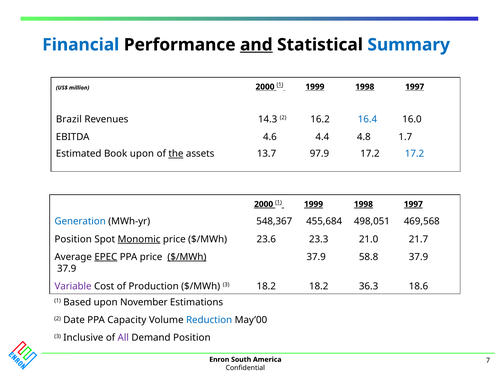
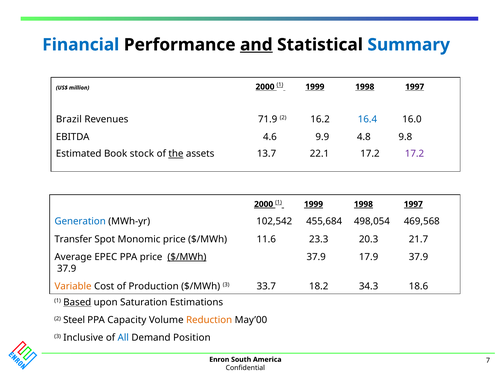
14.3: 14.3 -> 71.9
4.4: 4.4 -> 9.9
1.7: 1.7 -> 9.8
Book upon: upon -> stock
97.9: 97.9 -> 22.1
17.2 at (414, 154) colour: blue -> purple
548,367: 548,367 -> 102,542
498,051: 498,051 -> 498,054
Position at (73, 239): Position -> Transfer
Monomic underline: present -> none
23.6: 23.6 -> 11.6
21.0: 21.0 -> 20.3
EPEC underline: present -> none
58.8: 58.8 -> 17.9
Variable colour: purple -> orange
3 18.2: 18.2 -> 33.7
36.3: 36.3 -> 34.3
Based underline: none -> present
November: November -> Saturation
Date: Date -> Steel
Reduction colour: blue -> orange
All colour: purple -> blue
